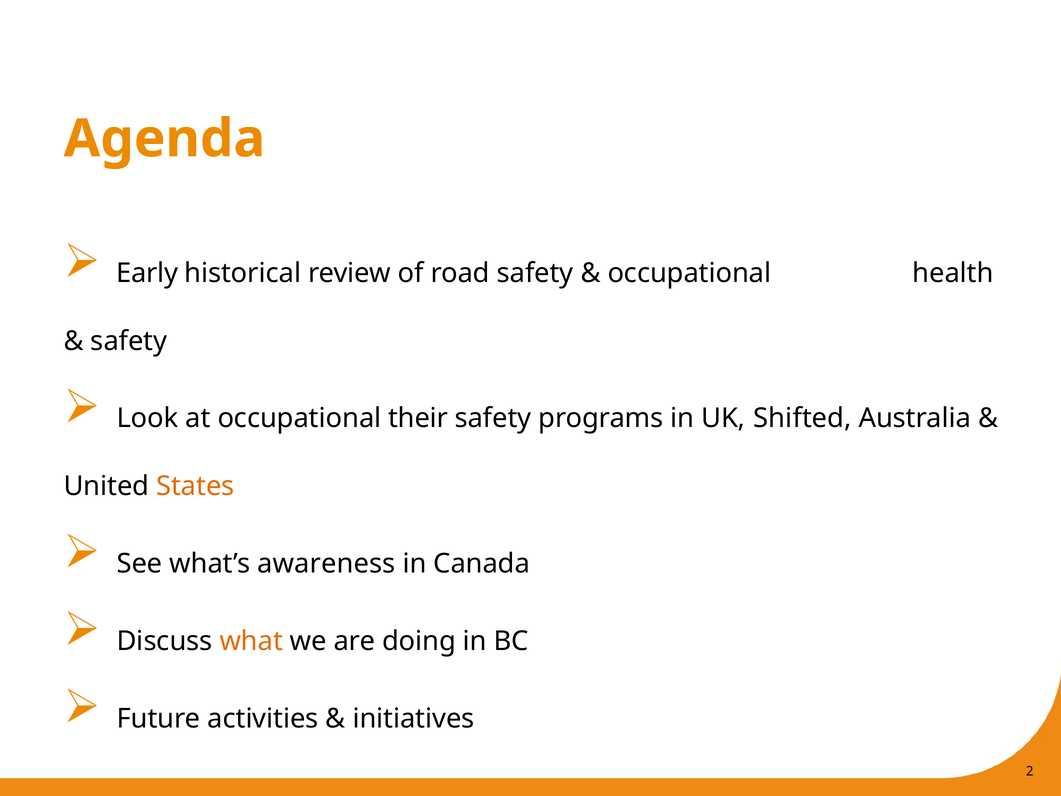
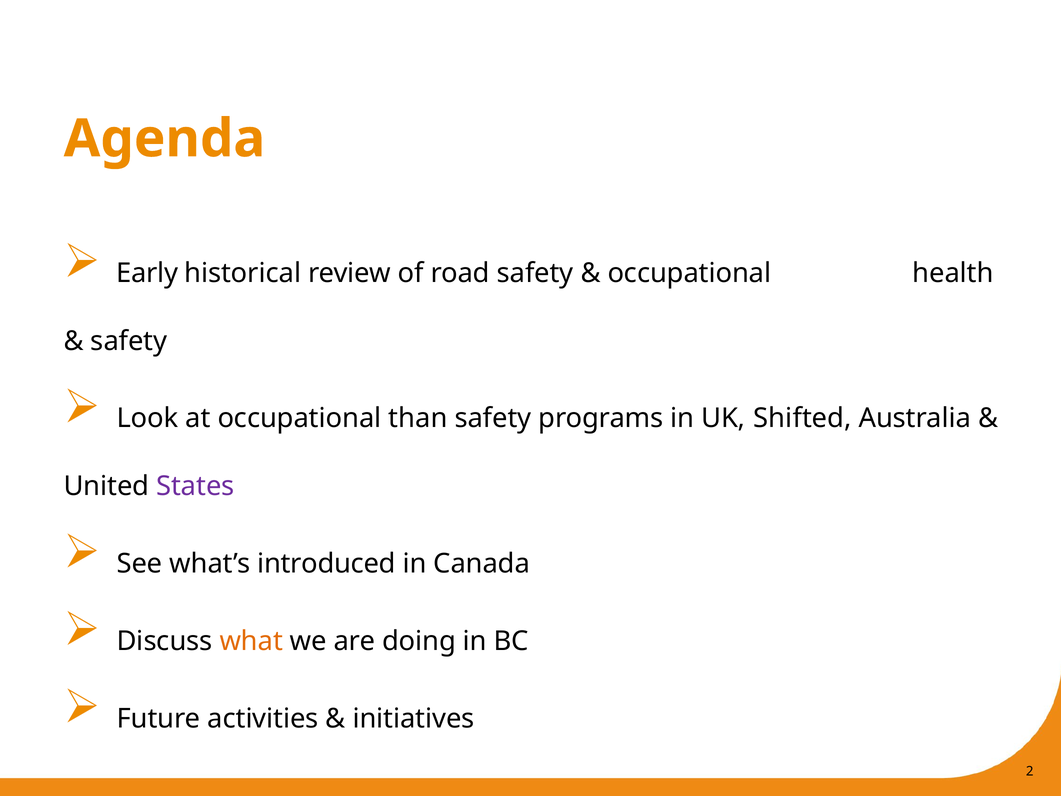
their: their -> than
States colour: orange -> purple
awareness: awareness -> introduced
